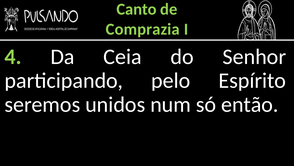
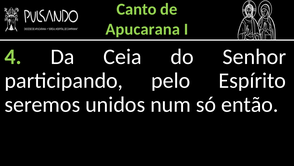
Comprazia: Comprazia -> Apucarana
